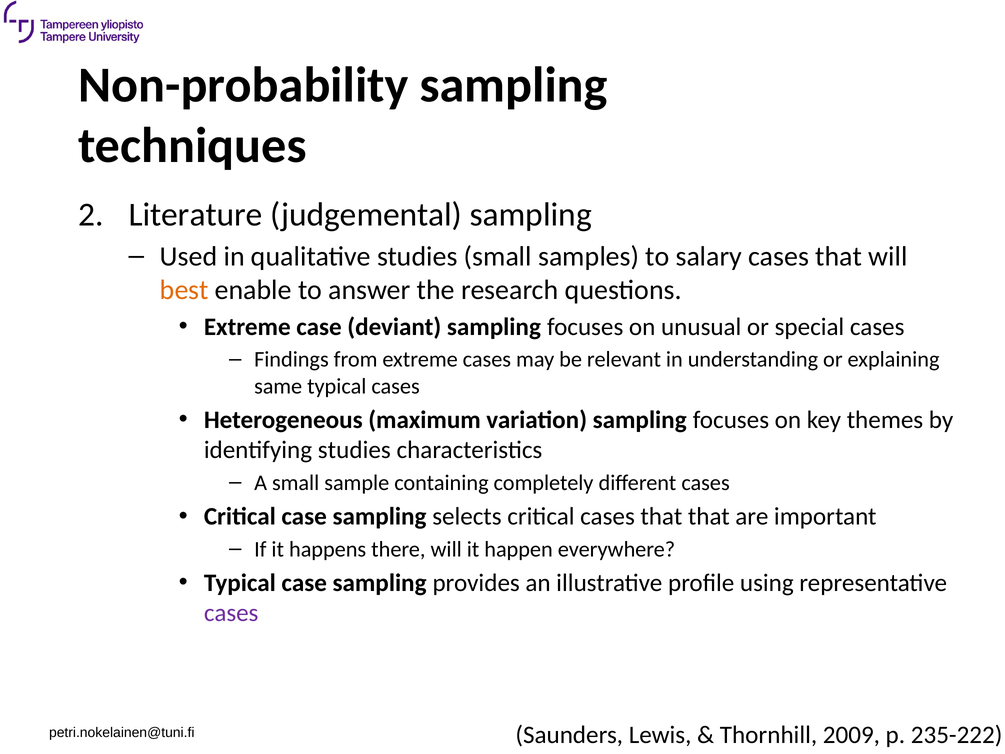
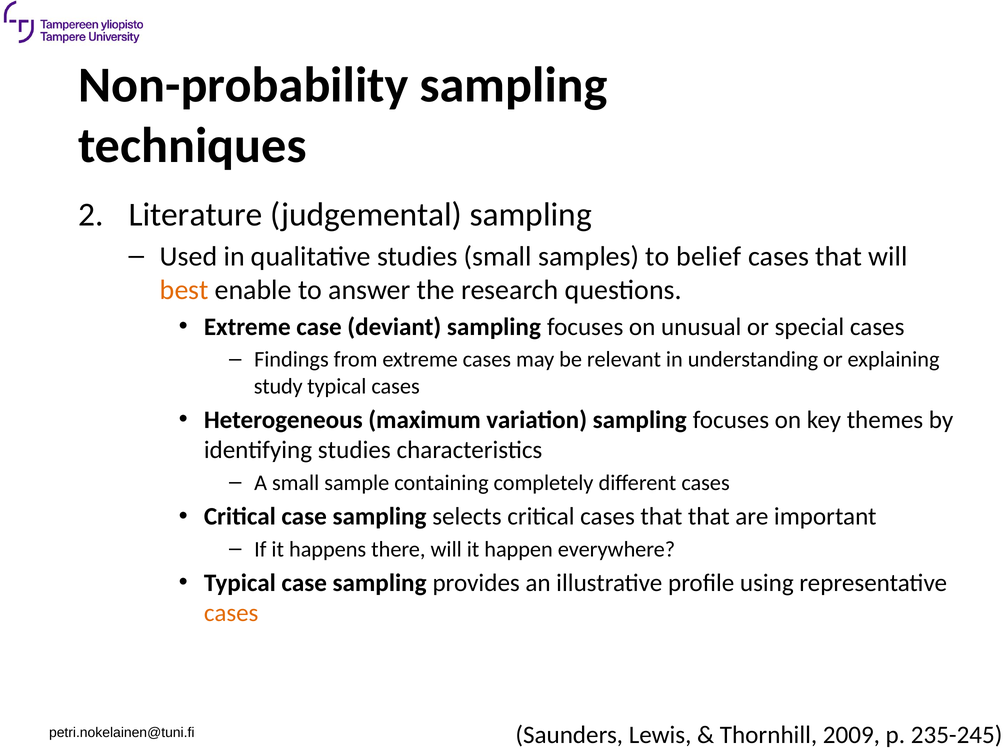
salary: salary -> belief
same: same -> study
cases at (231, 613) colour: purple -> orange
235-222: 235-222 -> 235-245
